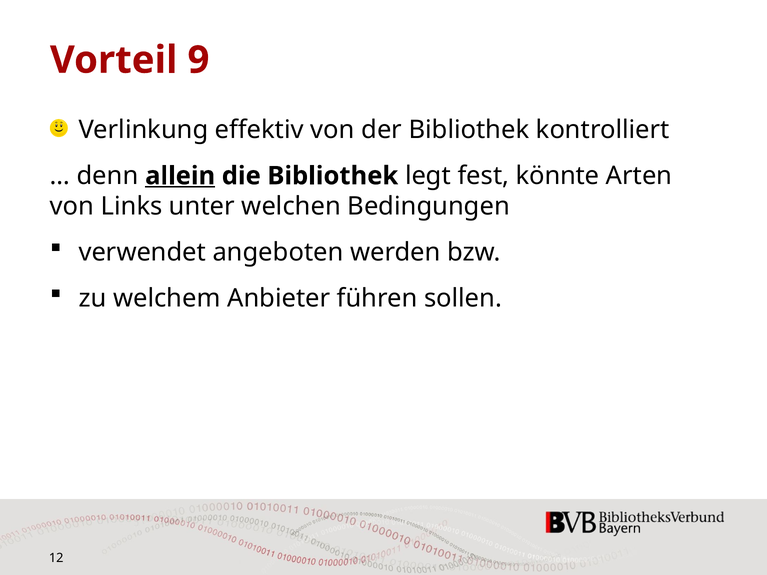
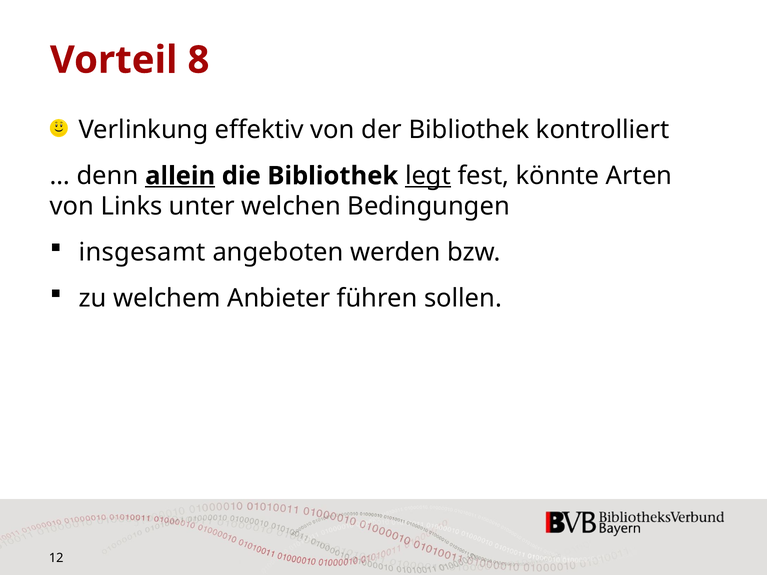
9: 9 -> 8
legt underline: none -> present
verwendet: verwendet -> insgesamt
